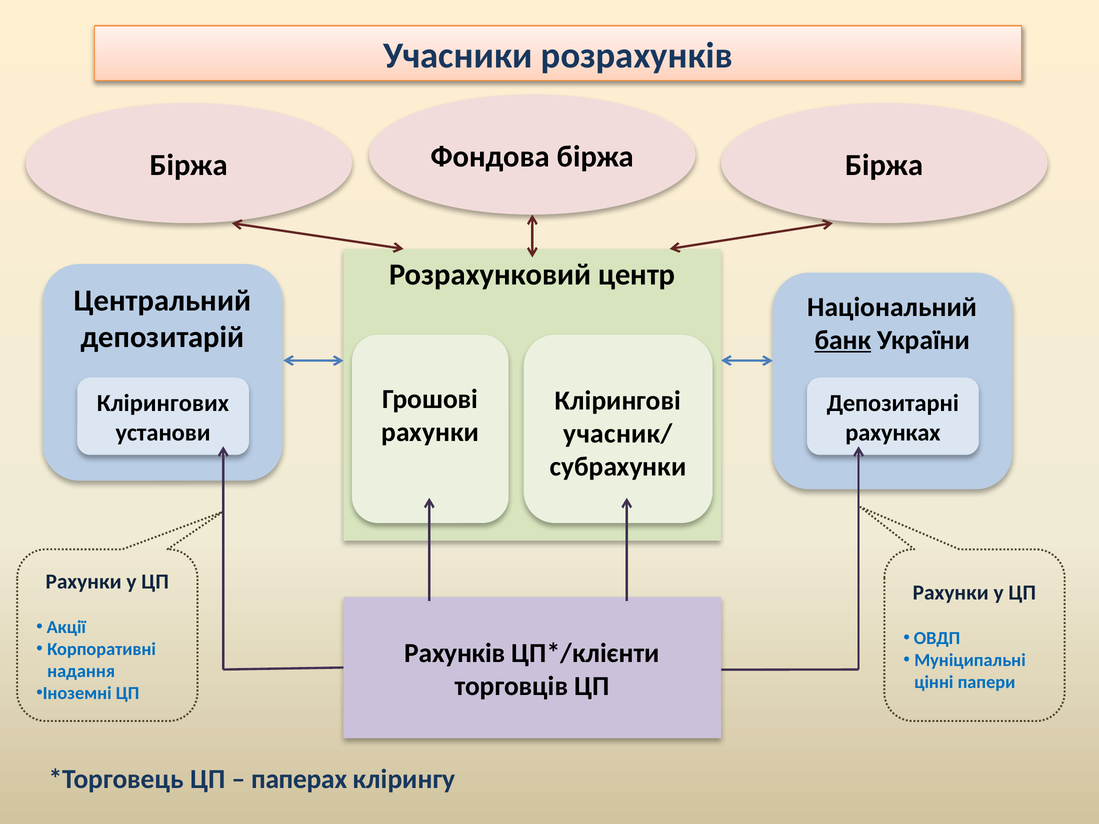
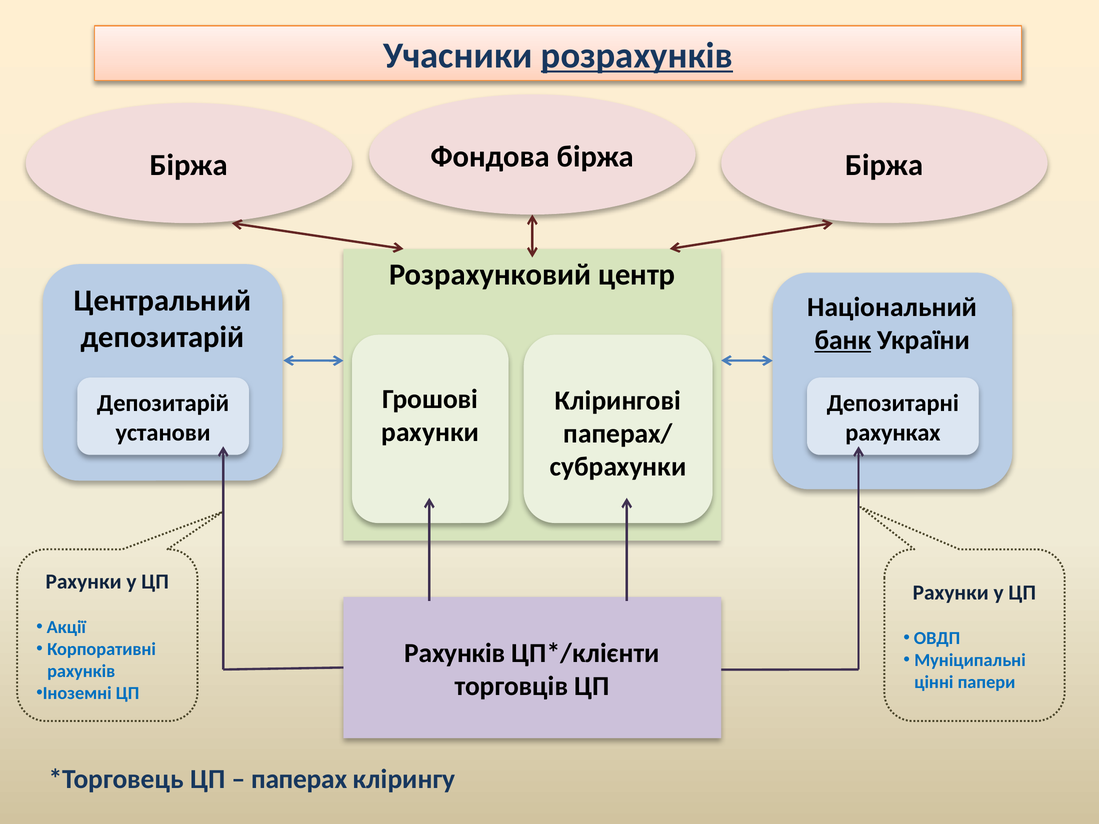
розрахунків underline: none -> present
Клірингових at (163, 403): Клірингових -> Депозитарій
учасник/: учасник/ -> паперах/
надання at (81, 671): надання -> рахунків
